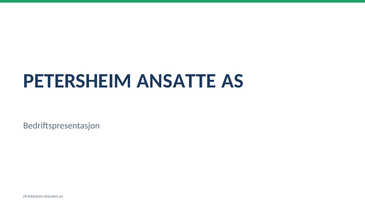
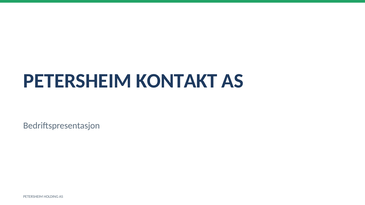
ANSATTE: ANSATTE -> KONTAKT
